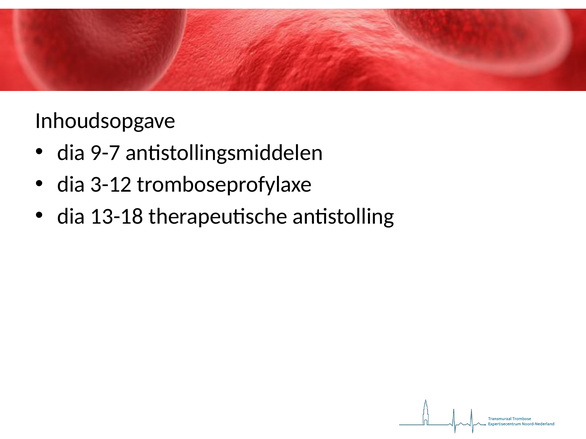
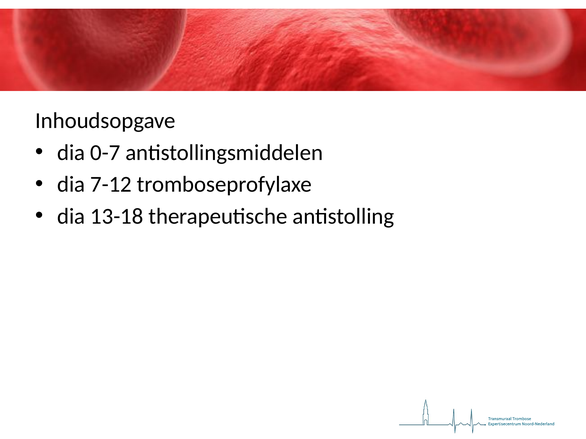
9-7: 9-7 -> 0-7
3-12: 3-12 -> 7-12
